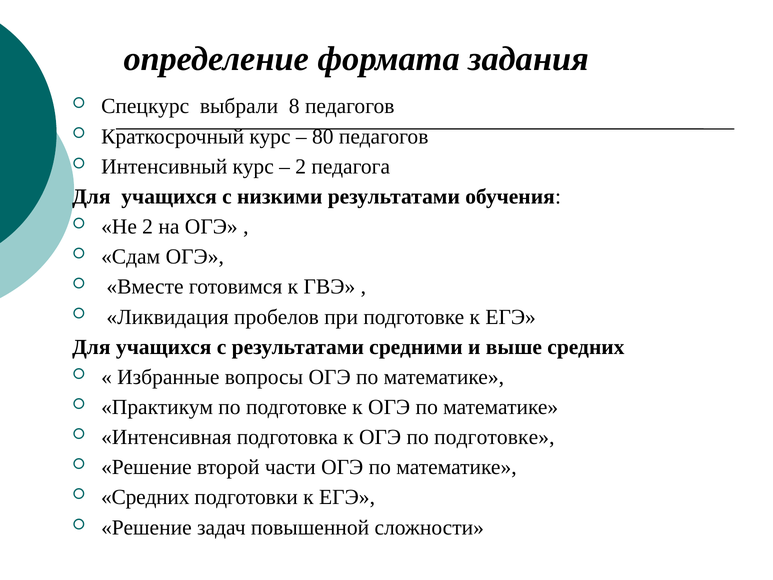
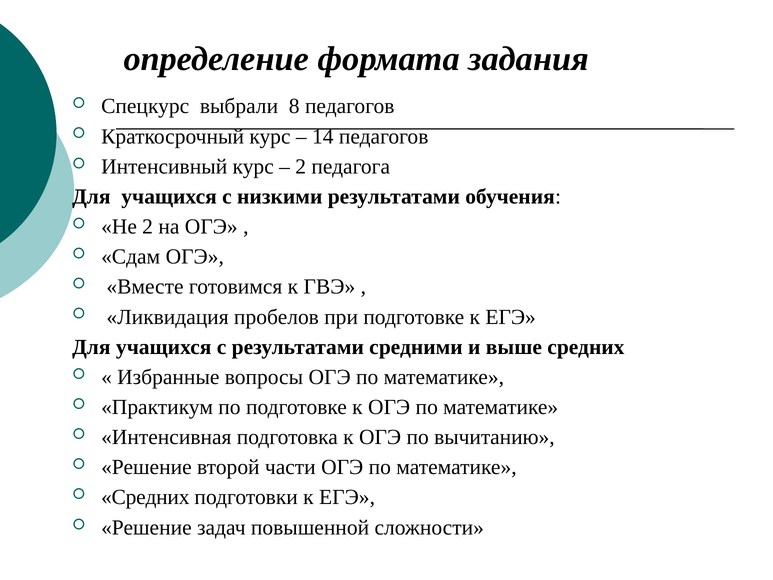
80: 80 -> 14
ОГЭ по подготовке: подготовке -> вычитанию
